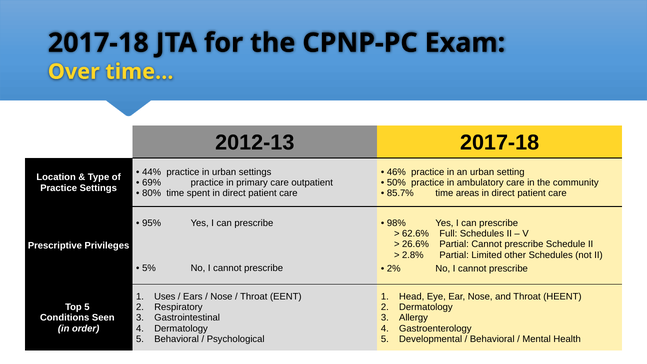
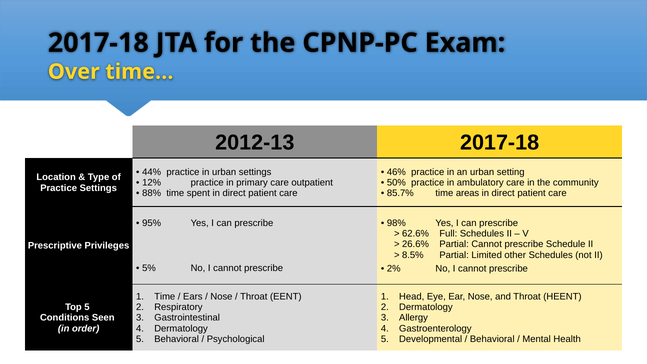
69%: 69% -> 12%
80%: 80% -> 88%
2.8%: 2.8% -> 8.5%
Uses at (165, 297): Uses -> Time
